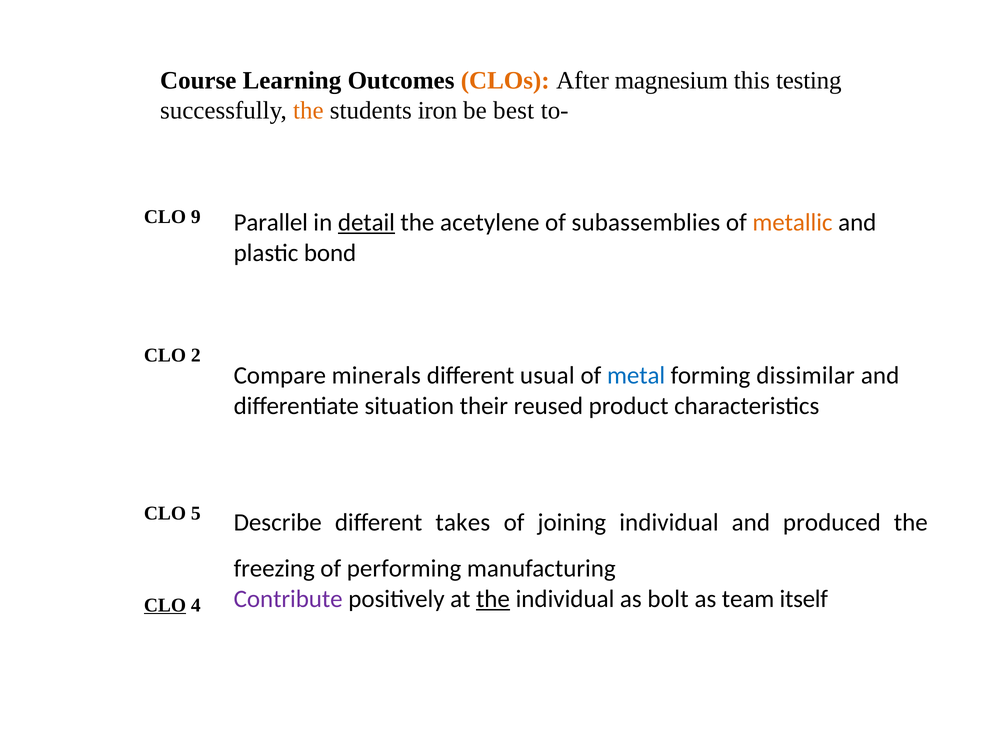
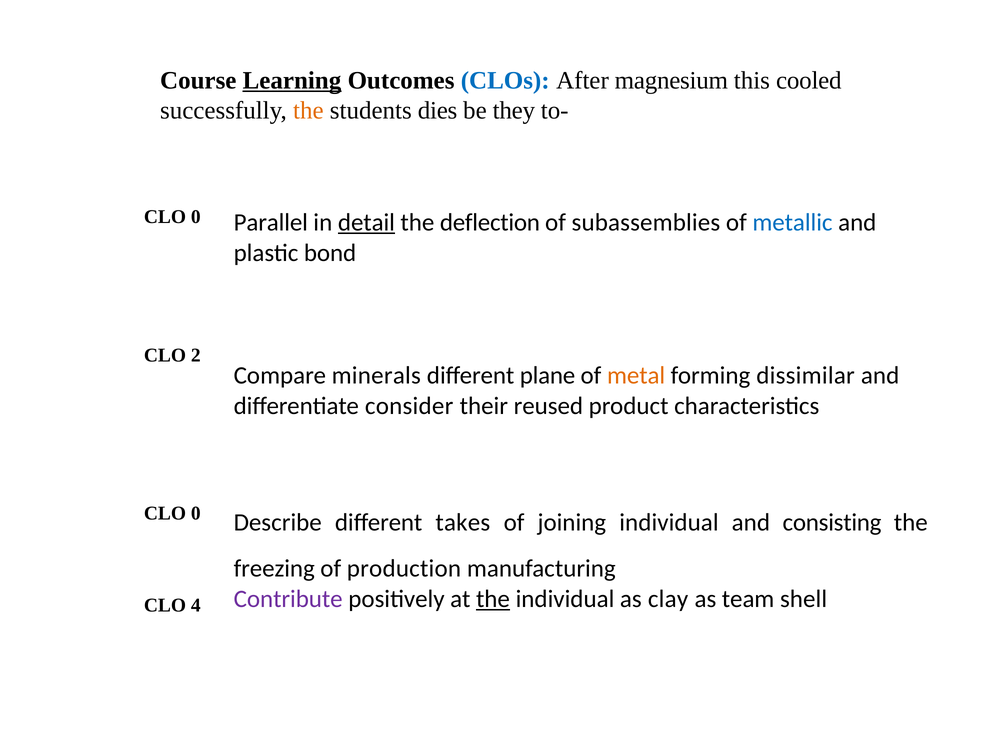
Learning underline: none -> present
CLOs colour: orange -> blue
testing: testing -> cooled
iron: iron -> dies
best: best -> they
9 at (196, 217): 9 -> 0
acetylene: acetylene -> deflection
metallic colour: orange -> blue
usual: usual -> plane
metal colour: blue -> orange
situation: situation -> consider
5 at (196, 513): 5 -> 0
produced: produced -> consisting
performing: performing -> production
CLO at (165, 605) underline: present -> none
bolt: bolt -> clay
itself: itself -> shell
